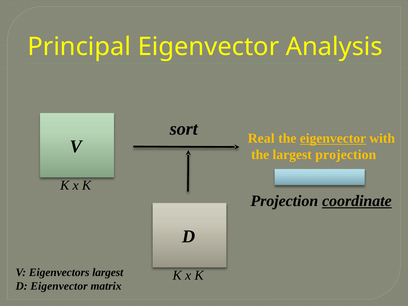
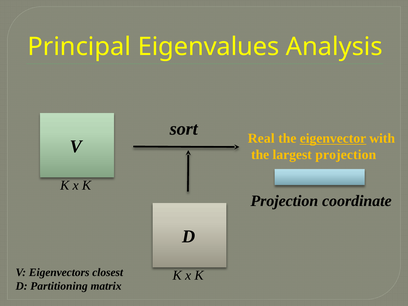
Principal Eigenvector: Eigenvector -> Eigenvalues
coordinate underline: present -> none
Eigenvectors largest: largest -> closest
D Eigenvector: Eigenvector -> Partitioning
